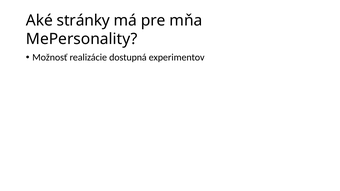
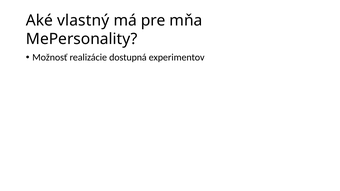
stránky: stránky -> vlastný
